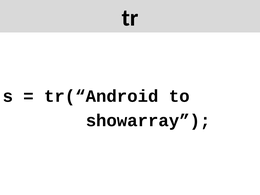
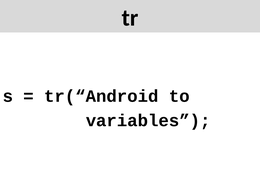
showarray: showarray -> variables
